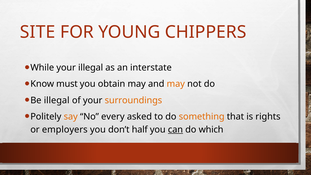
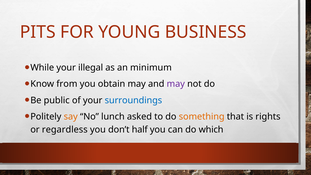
SITE: SITE -> PITS
CHIPPERS: CHIPPERS -> BUSINESS
interstate: interstate -> minimum
must: must -> from
may at (176, 84) colour: orange -> purple
Be illegal: illegal -> public
surroundings colour: orange -> blue
every: every -> lunch
employers: employers -> regardless
can underline: present -> none
